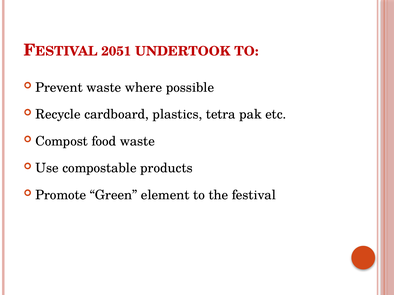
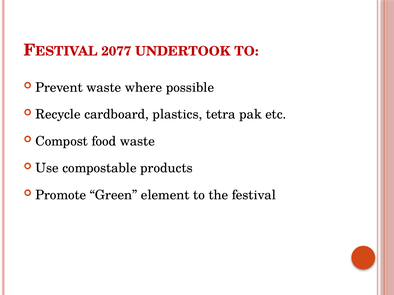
2051: 2051 -> 2077
